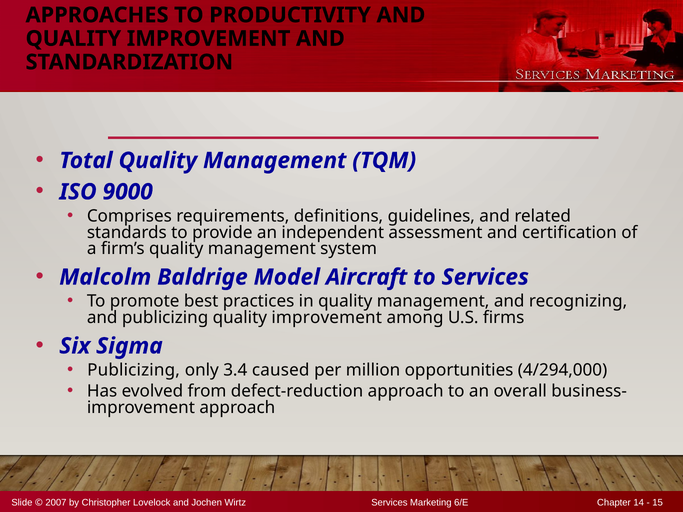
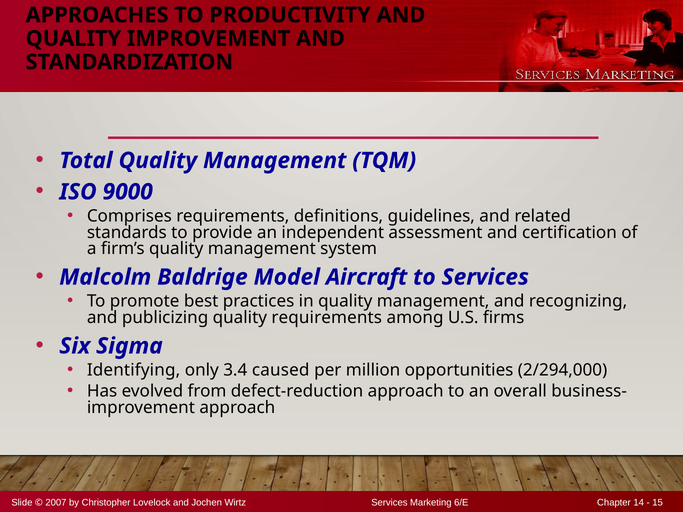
publicizing quality improvement: improvement -> requirements
Publicizing at (134, 370): Publicizing -> Identifying
4/294,000: 4/294,000 -> 2/294,000
